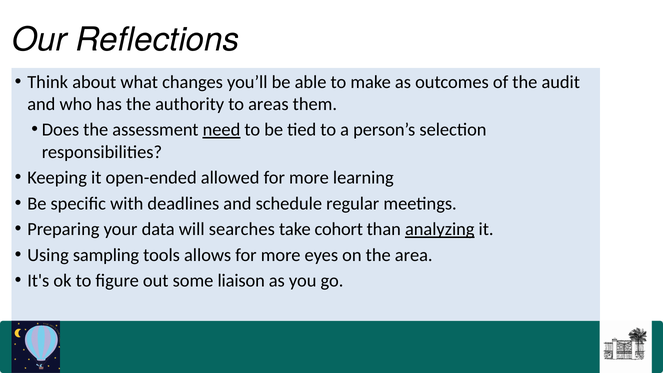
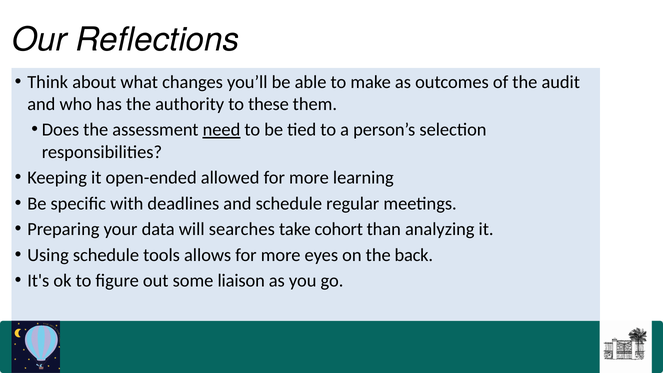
areas: areas -> these
analyzing underline: present -> none
Using sampling: sampling -> schedule
area: area -> back
